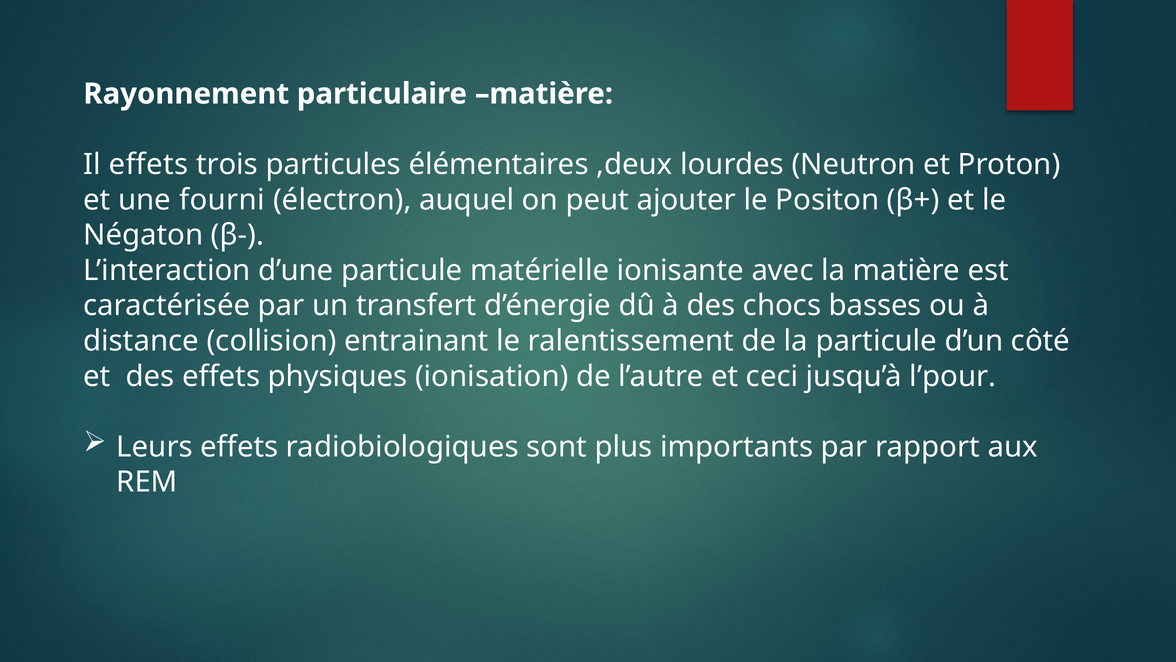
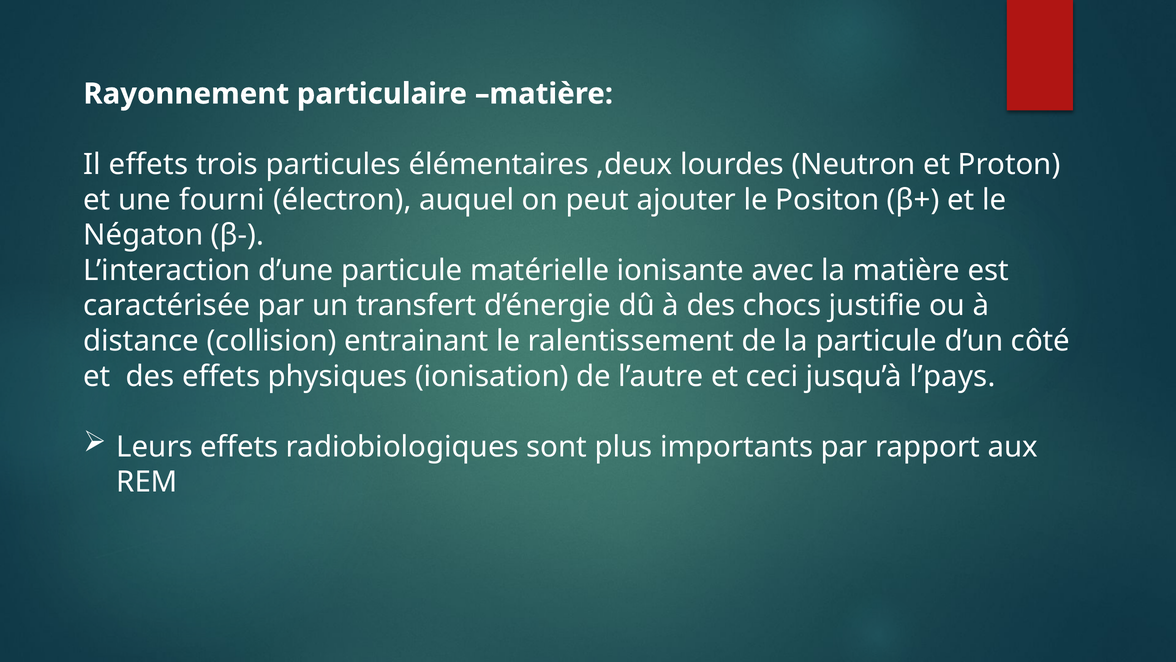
basses: basses -> justifie
l’pour: l’pour -> l’pays
